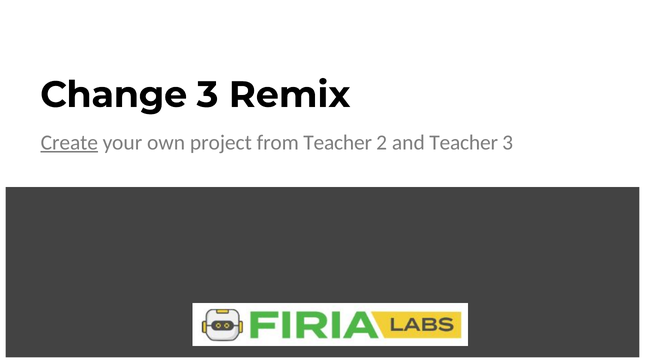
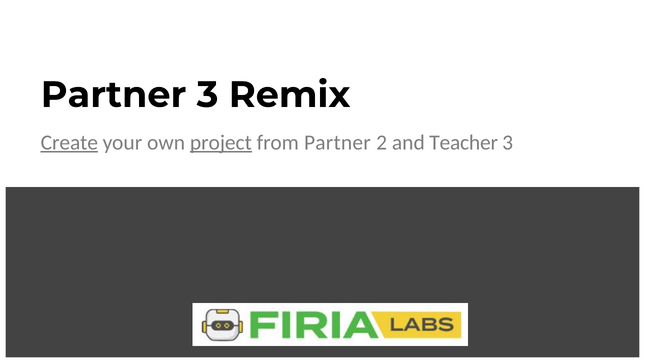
Change at (114, 95): Change -> Partner
project underline: none -> present
from Teacher: Teacher -> Partner
